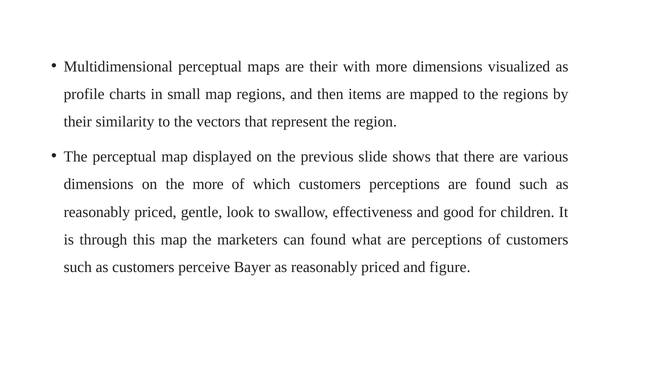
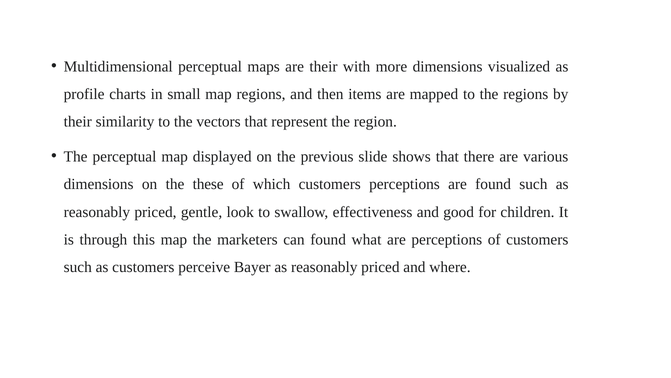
the more: more -> these
figure: figure -> where
